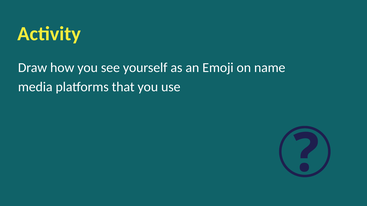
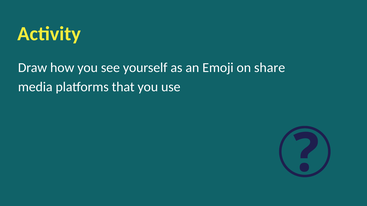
name: name -> share
